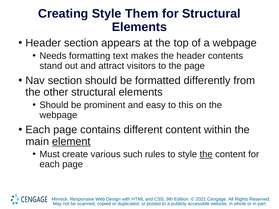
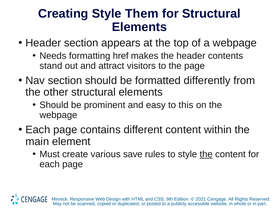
text: text -> href
element underline: present -> none
such: such -> save
